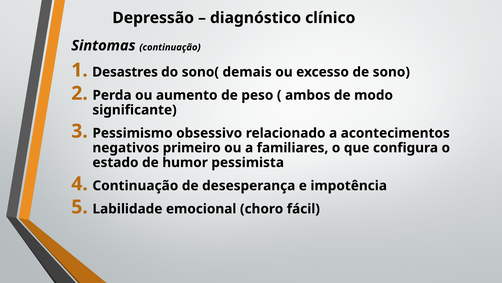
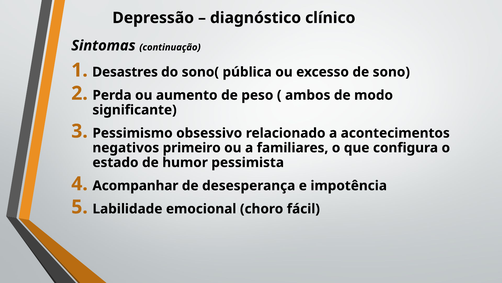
demais: demais -> pública
Continuação at (135, 185): Continuação -> Acompanhar
